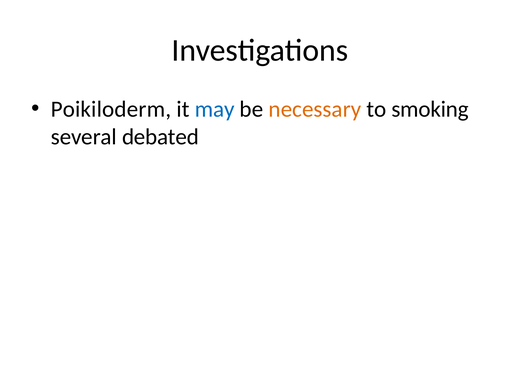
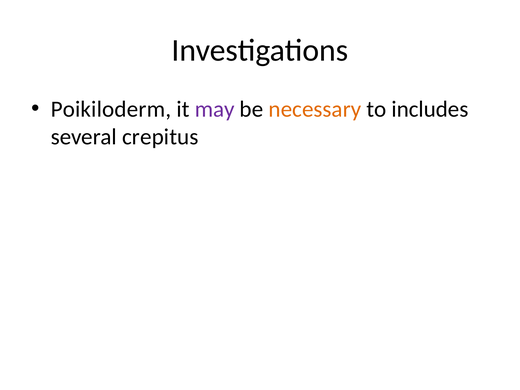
may colour: blue -> purple
smoking: smoking -> includes
debated: debated -> crepitus
